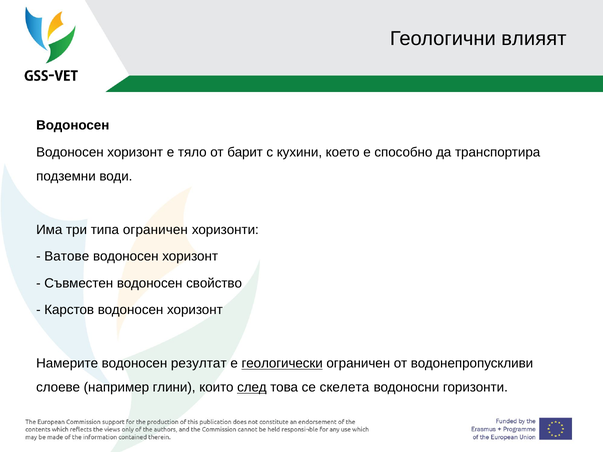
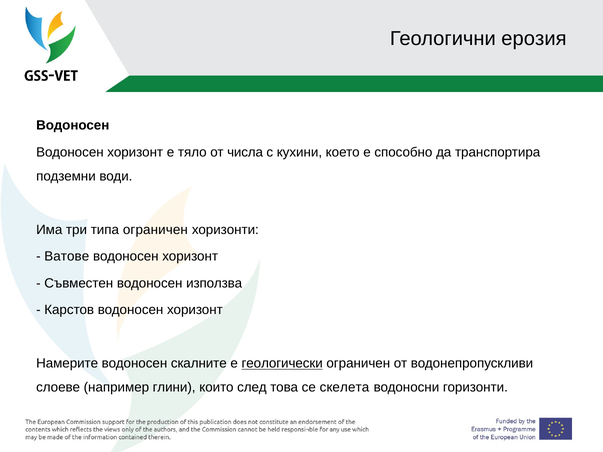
влияят: влияят -> ерозия
барит: барит -> числа
свойство: свойство -> използва
резултат: резултат -> скалните
след underline: present -> none
